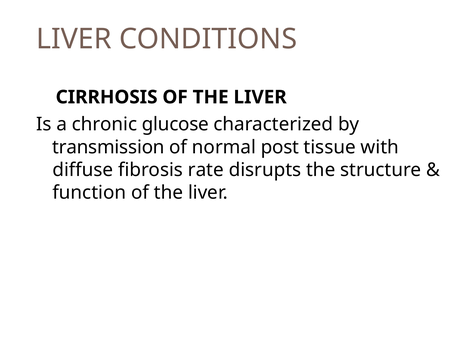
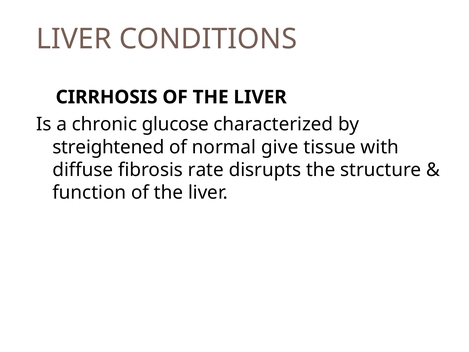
transmission: transmission -> streightened
post: post -> give
